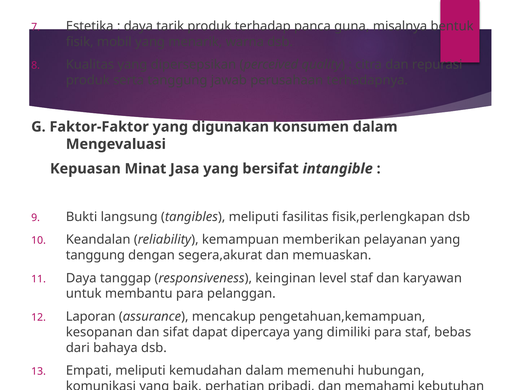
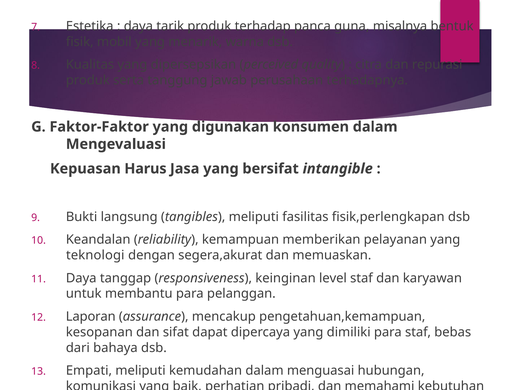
Minat: Minat -> Harus
tanggung at (95, 255): tanggung -> teknologi
memenuhi: memenuhi -> menguasai
